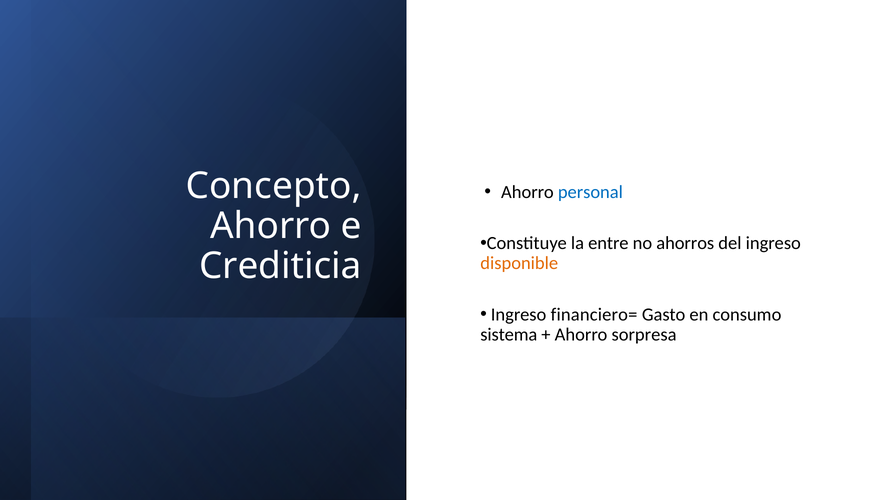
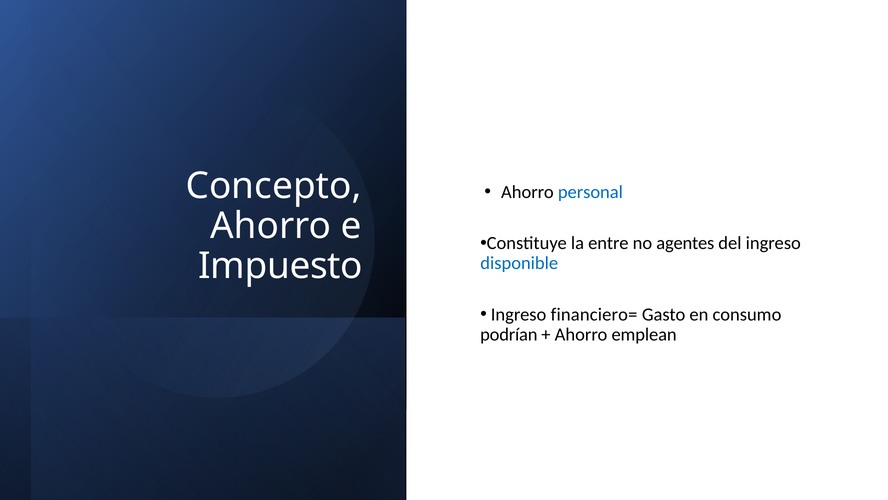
ahorros: ahorros -> agentes
disponible colour: orange -> blue
Crediticia: Crediticia -> Impuesto
sistema: sistema -> podrían
sorpresa: sorpresa -> emplean
